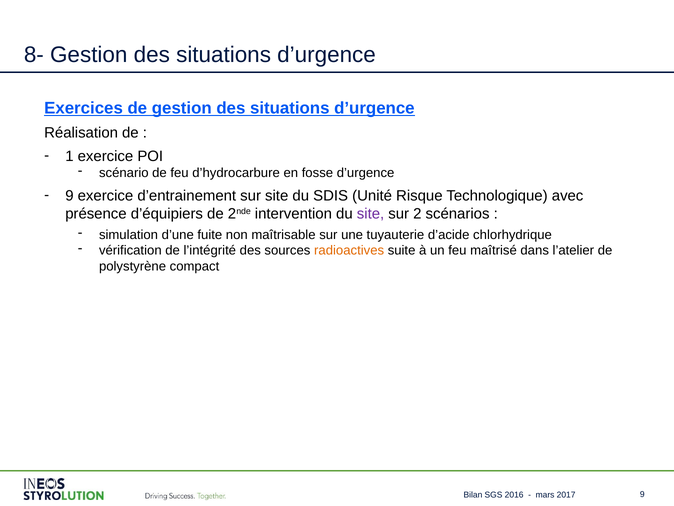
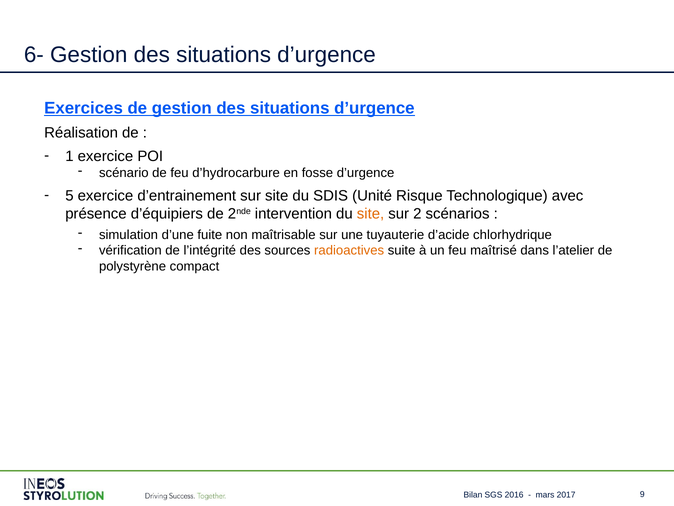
8-: 8- -> 6-
9 at (69, 196): 9 -> 5
site at (371, 213) colour: purple -> orange
